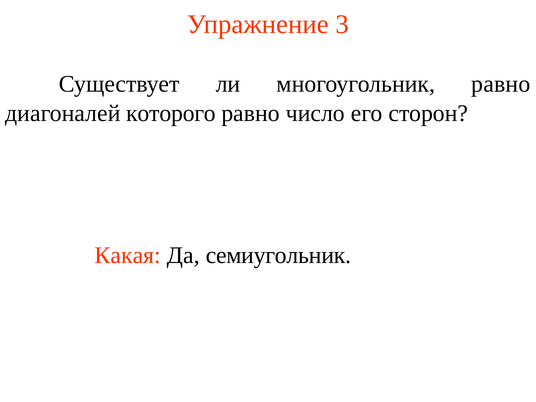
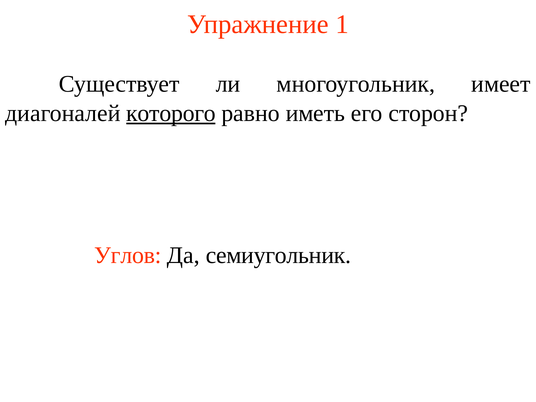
3: 3 -> 1
многоугольник равно: равно -> имеет
которого underline: none -> present
число: число -> иметь
Какая: Какая -> Углов
